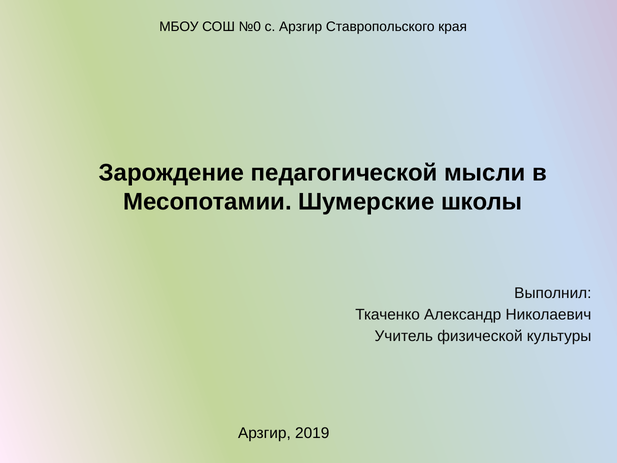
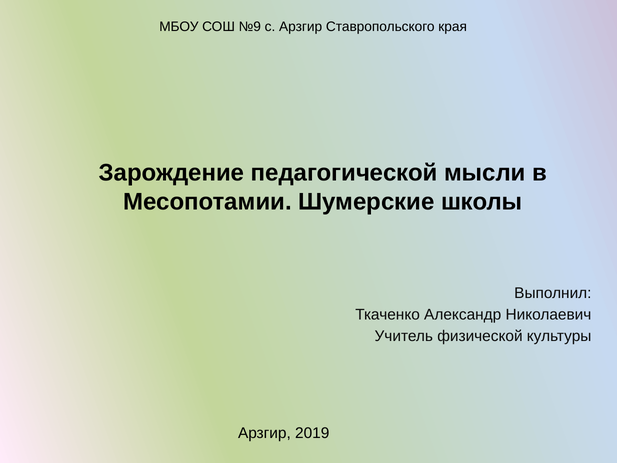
№0: №0 -> №9
